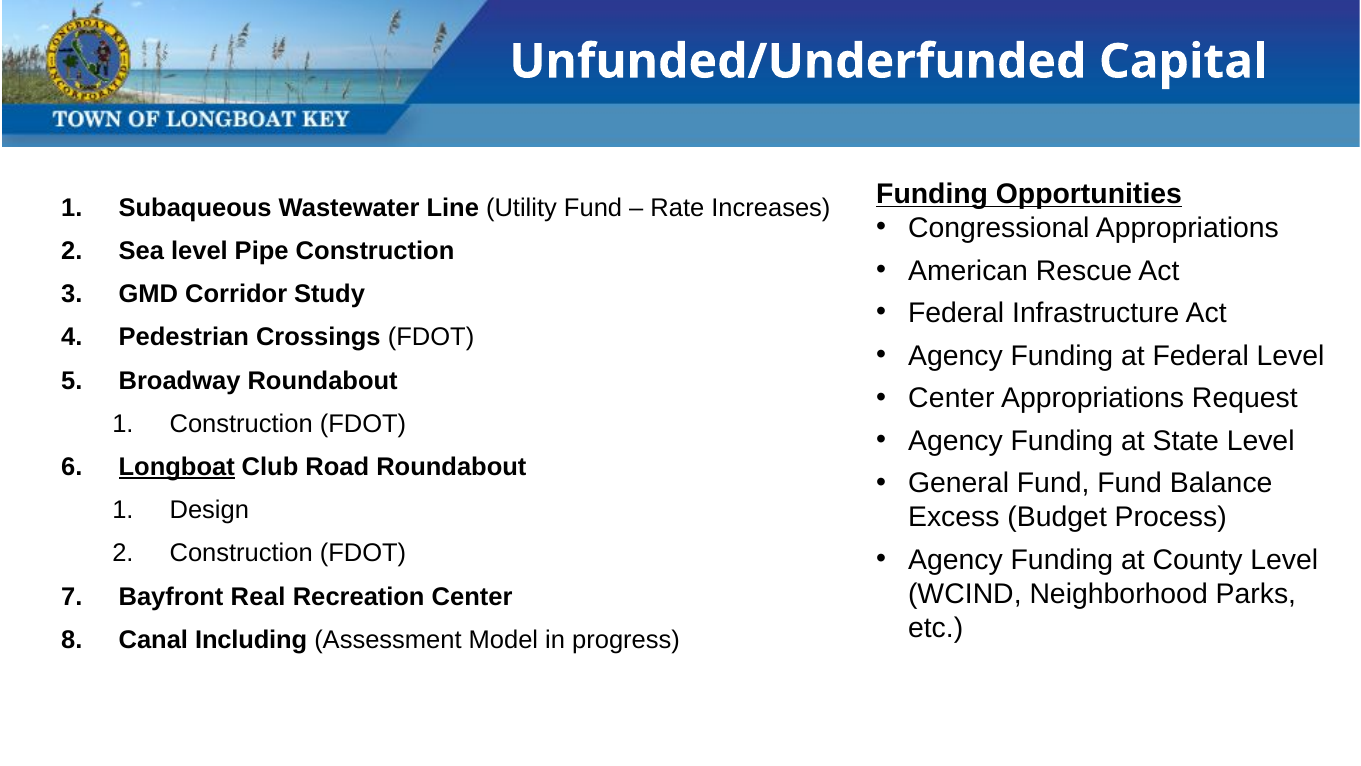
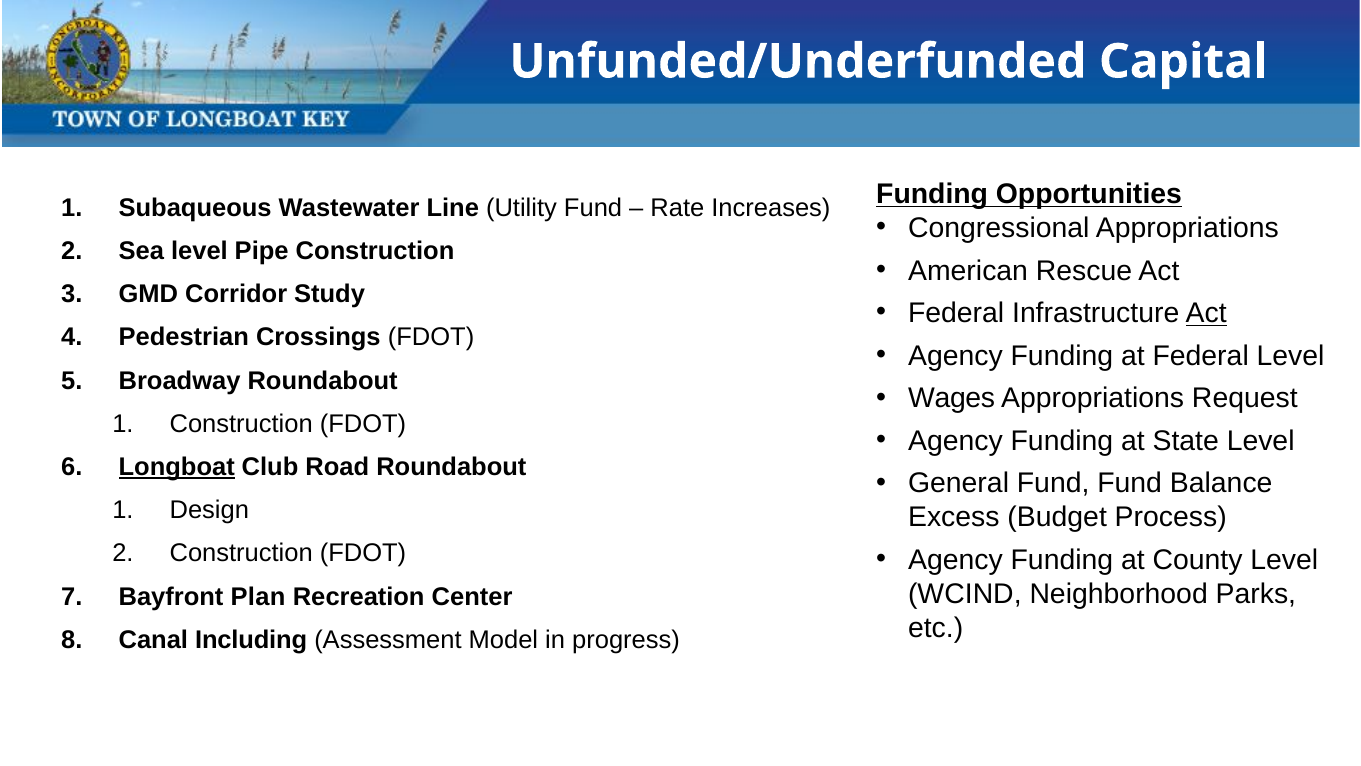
Act at (1206, 313) underline: none -> present
Center at (951, 398): Center -> Wages
Real: Real -> Plan
